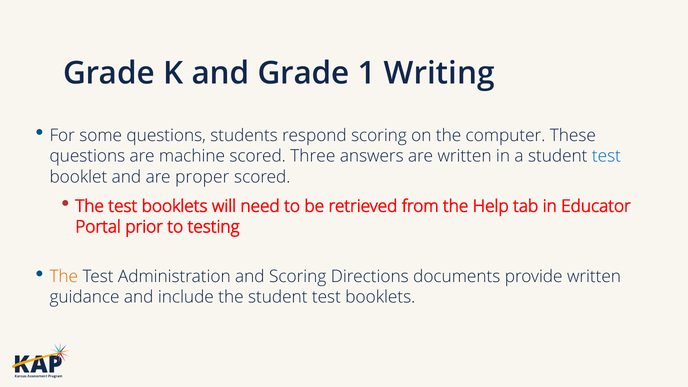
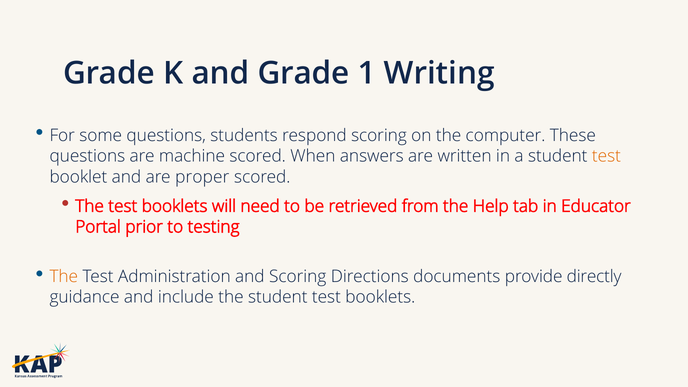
Three: Three -> When
test at (606, 156) colour: blue -> orange
provide written: written -> directly
